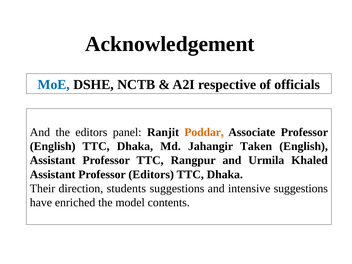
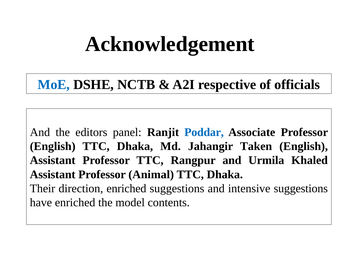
Poddar colour: orange -> blue
Professor Editors: Editors -> Animal
direction students: students -> enriched
